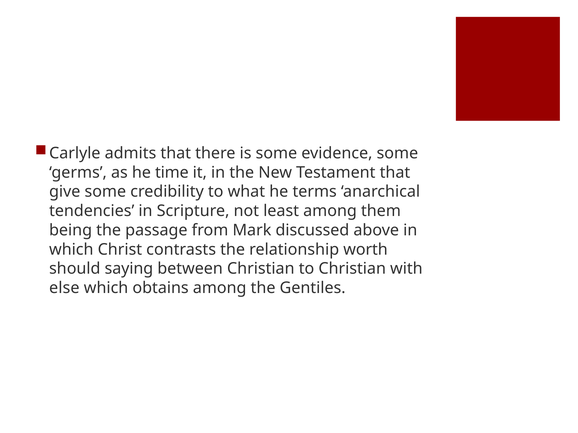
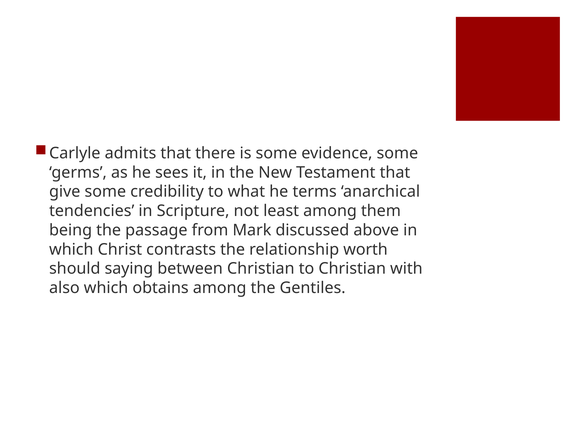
time: time -> sees
else: else -> also
